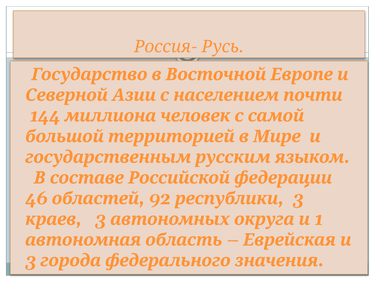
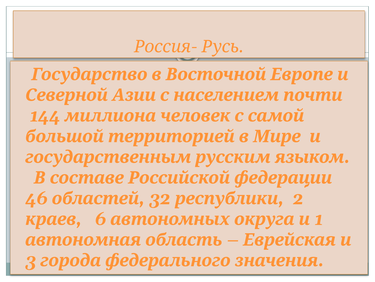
92: 92 -> 32
3 at (298, 198): 3 -> 2
3 at (100, 219): 3 -> 6
